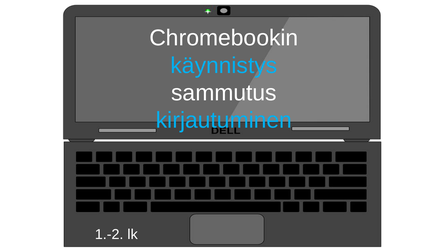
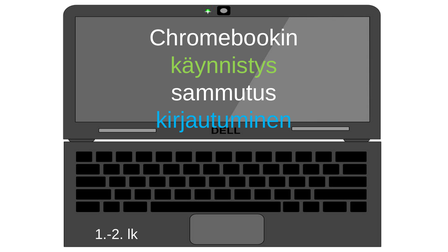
käynnistys colour: light blue -> light green
